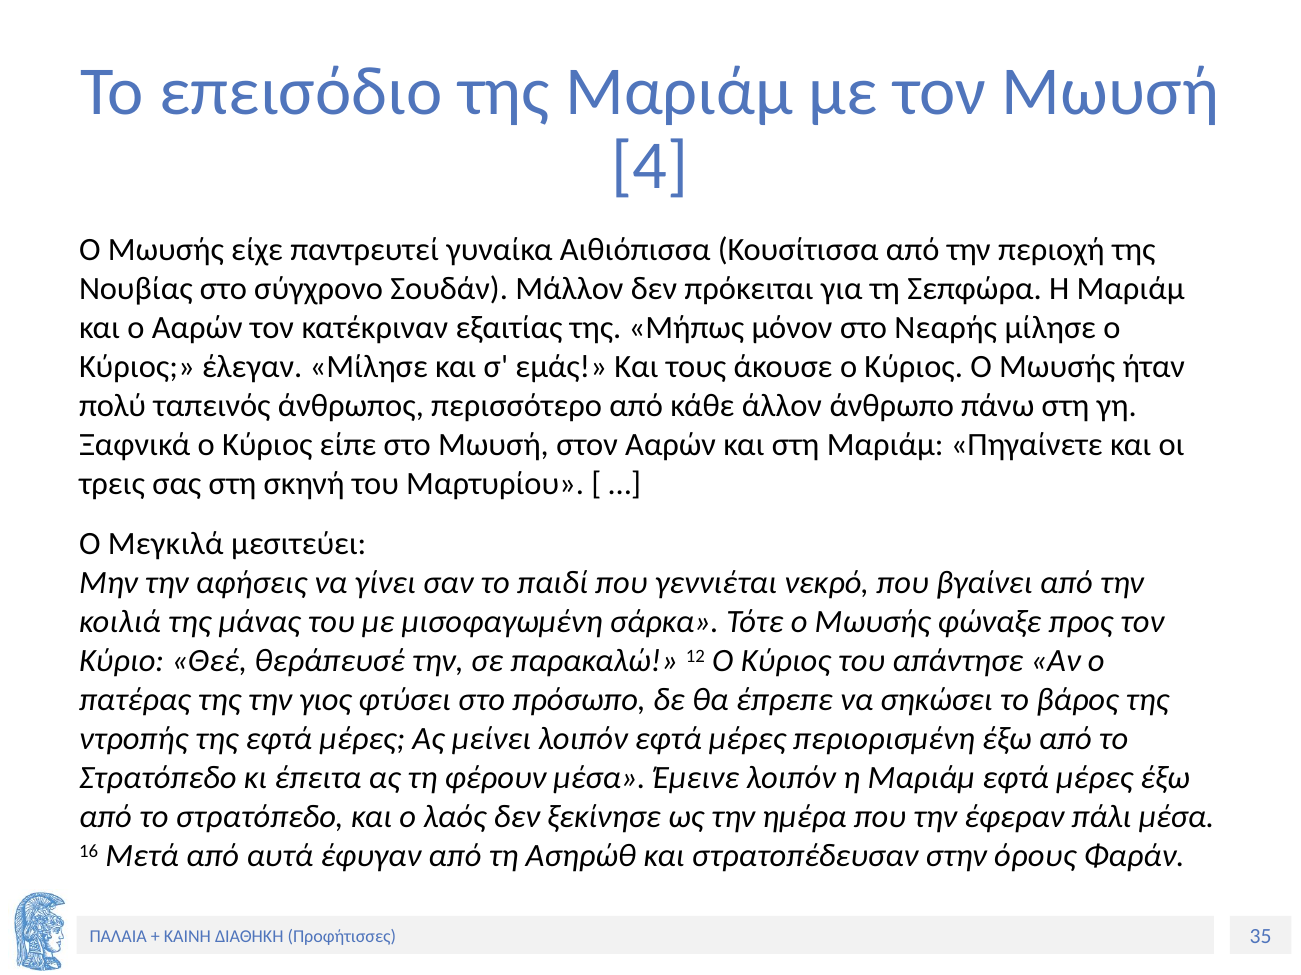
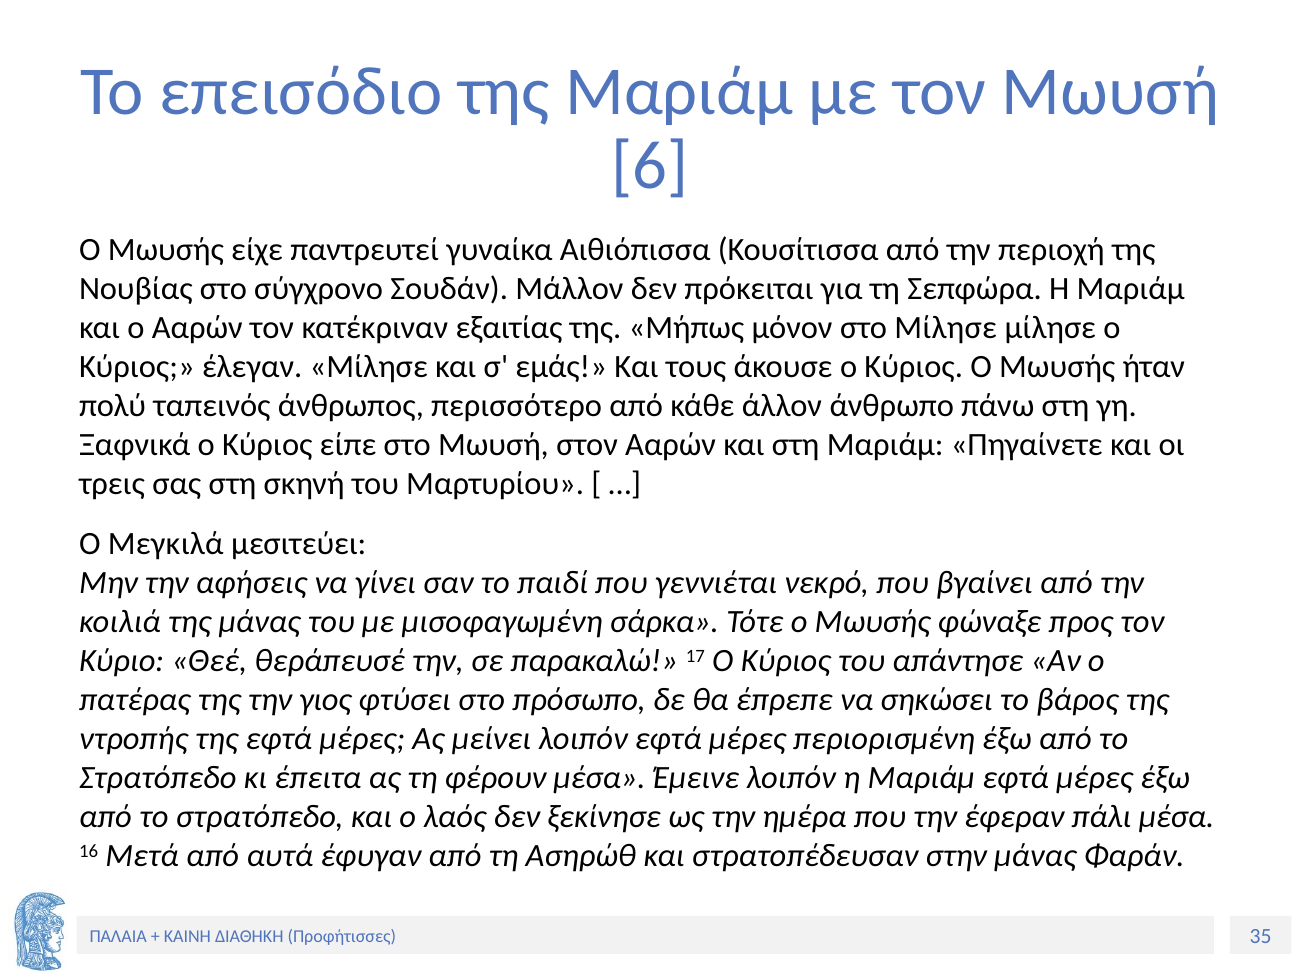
4: 4 -> 6
στο Νεαρής: Νεαρής -> Μίλησε
12: 12 -> 17
στην όρους: όρους -> μάνας
